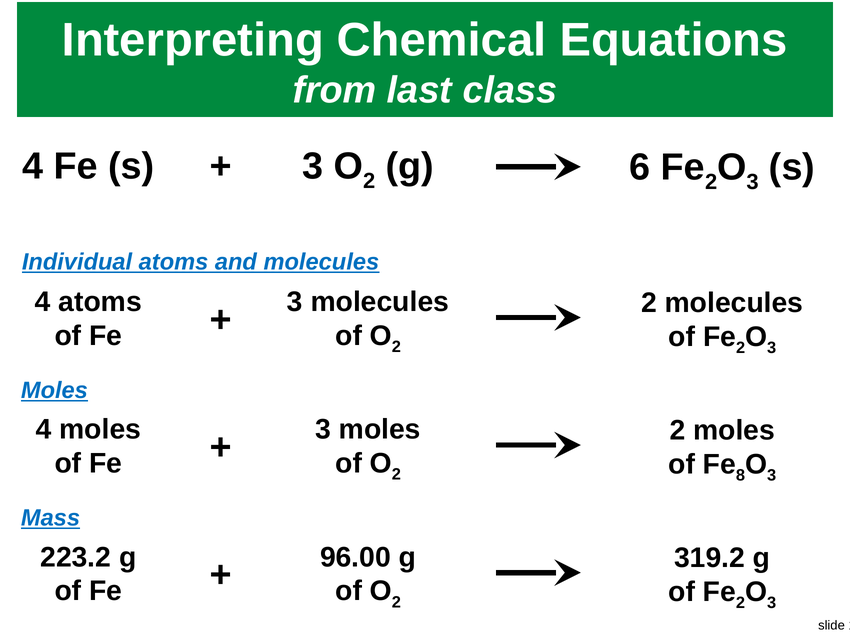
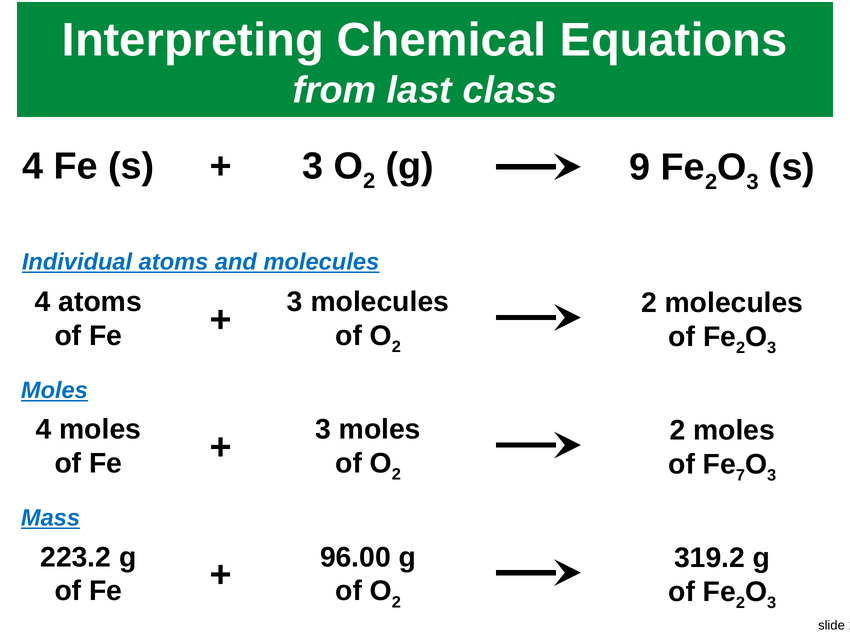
6: 6 -> 9
8: 8 -> 7
